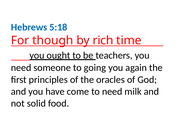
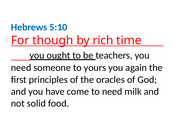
5:18: 5:18 -> 5:10
going: going -> yours
